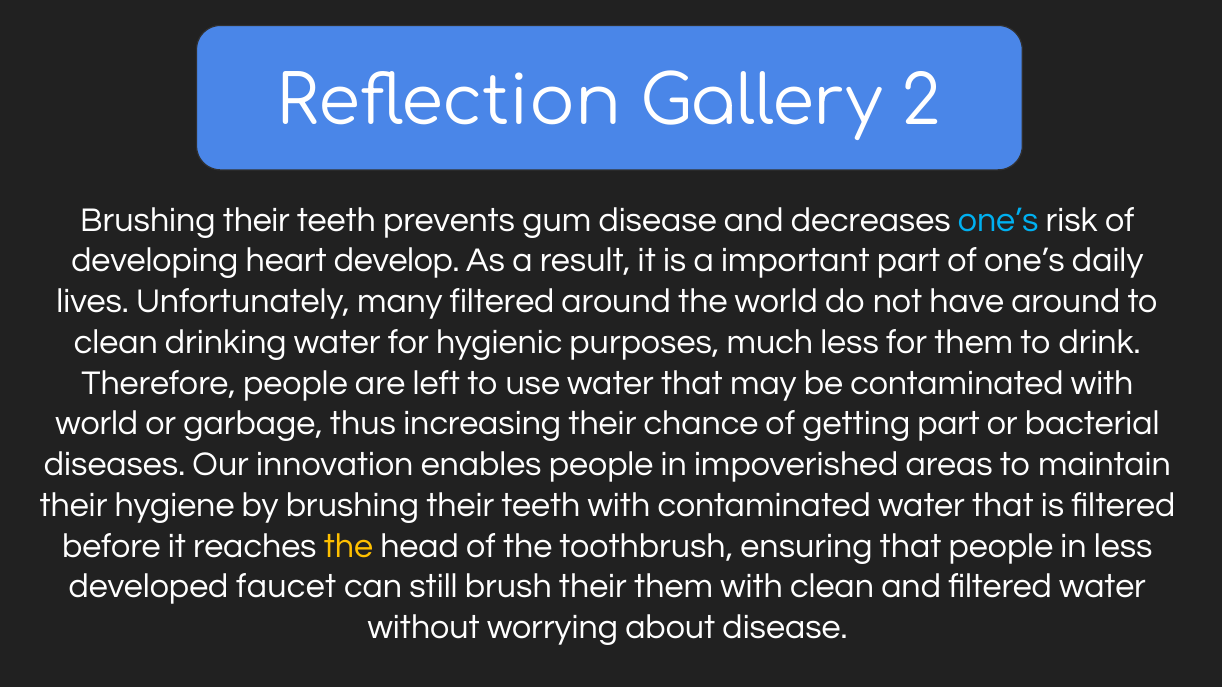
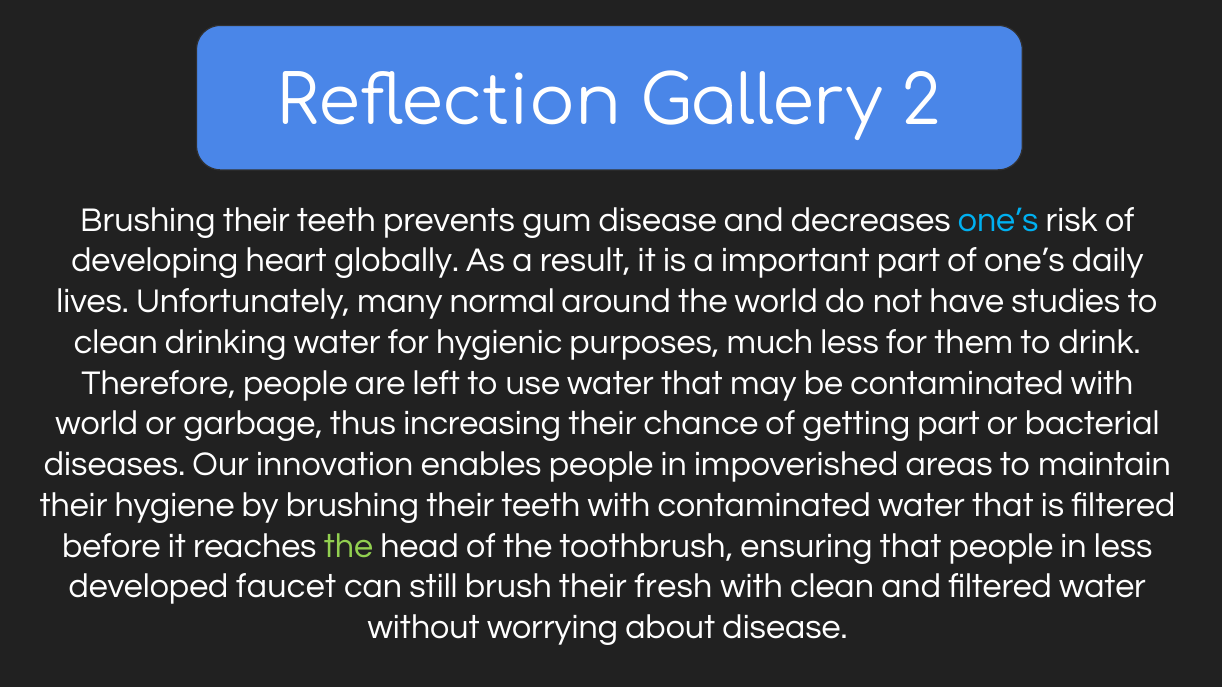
develop: develop -> globally
many filtered: filtered -> normal
have around: around -> studies
the at (348, 546) colour: yellow -> light green
their them: them -> fresh
